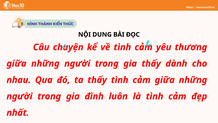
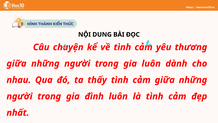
gia thấy: thấy -> luôn
